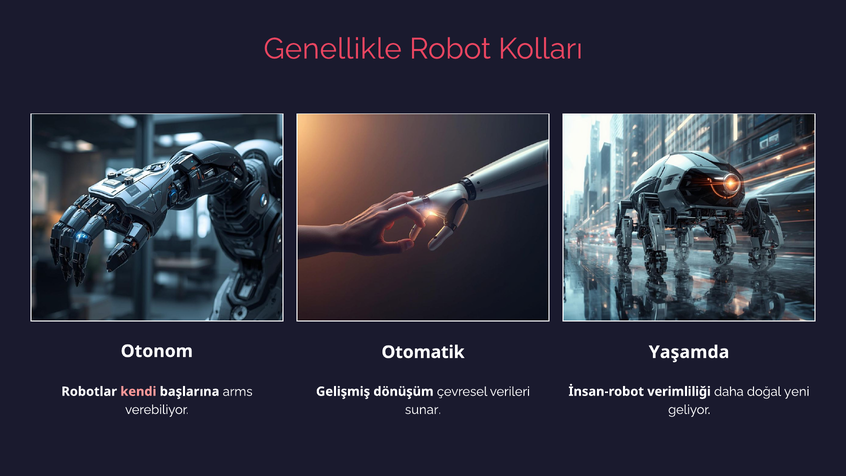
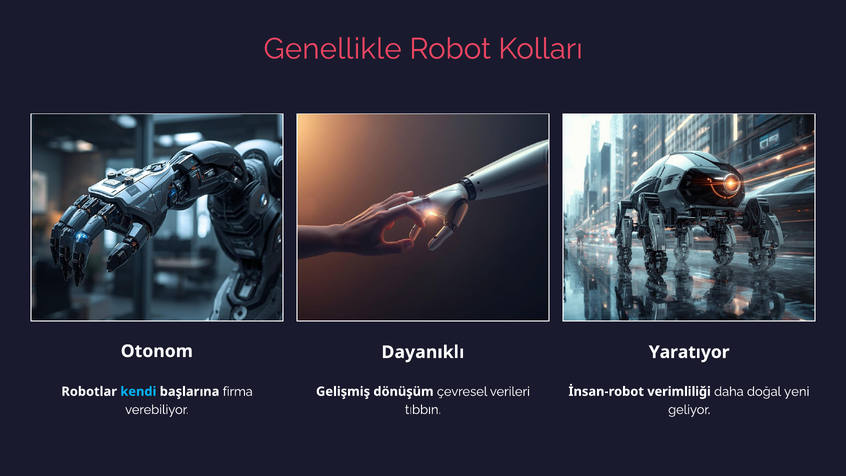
Otomatik: Otomatik -> Dayanıklı
Yaşamda: Yaşamda -> Yaratıyor
kendi colour: pink -> light blue
arms: arms -> firma
sunar: sunar -> tıbbın
